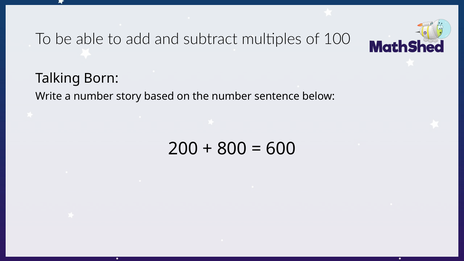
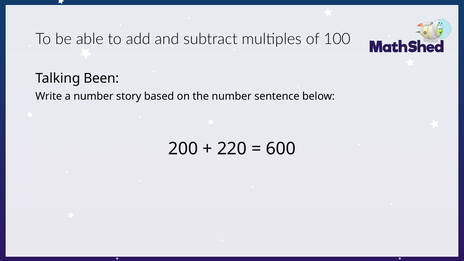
Born: Born -> Been
800: 800 -> 220
